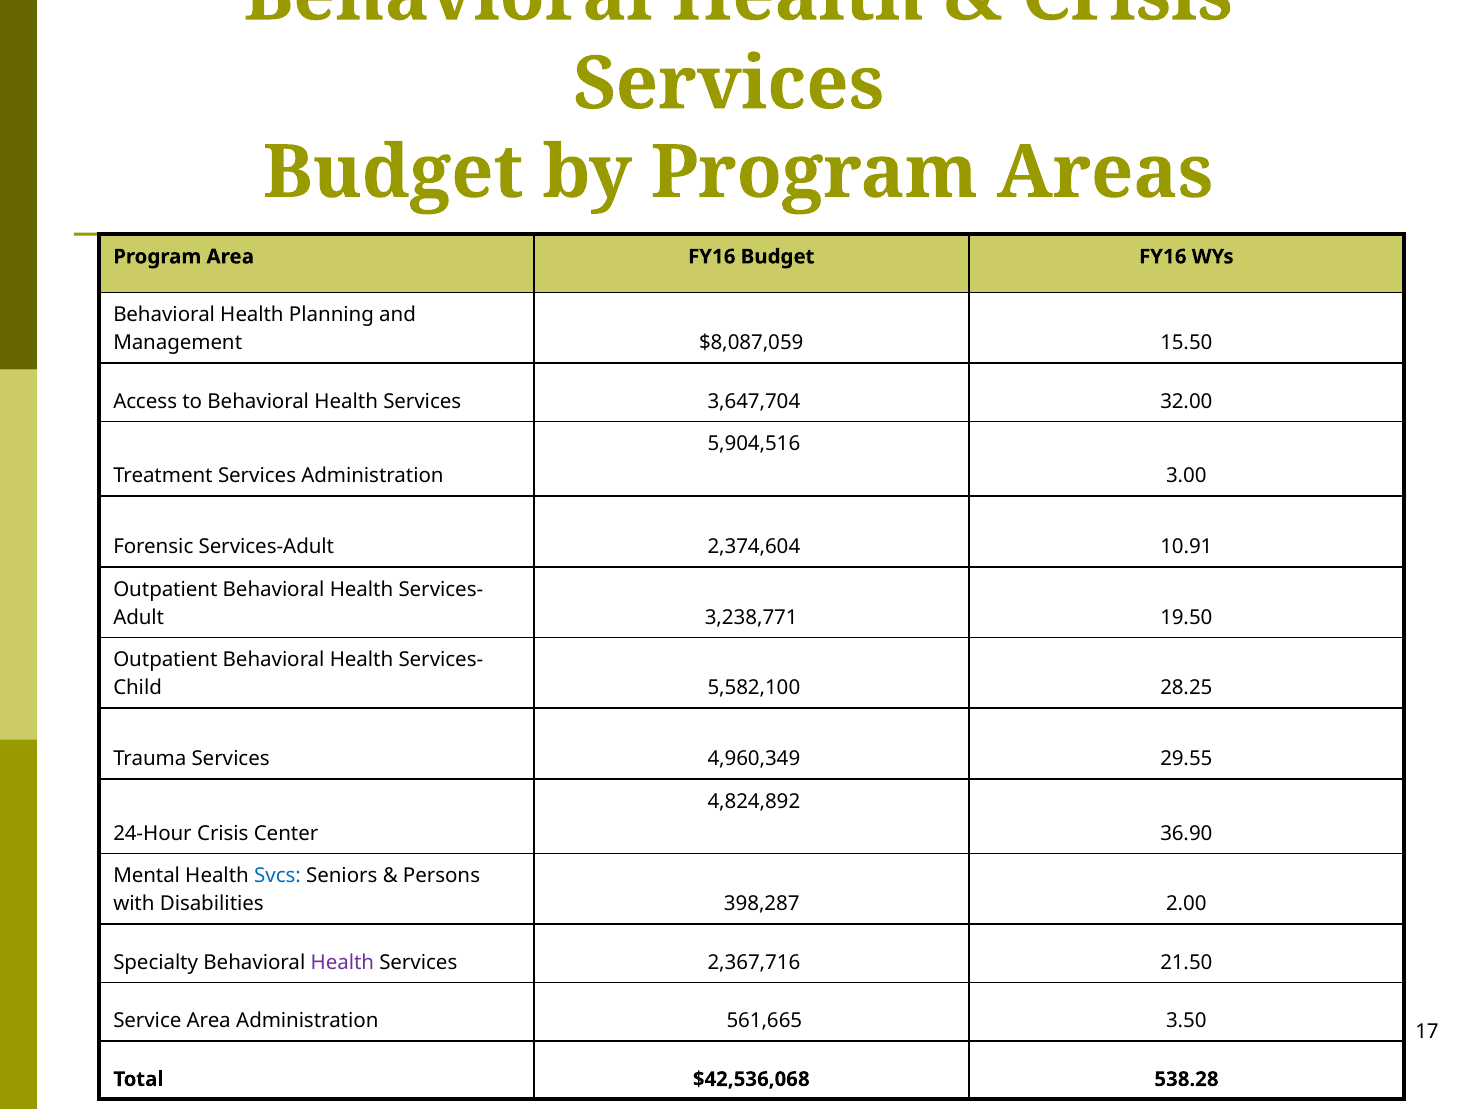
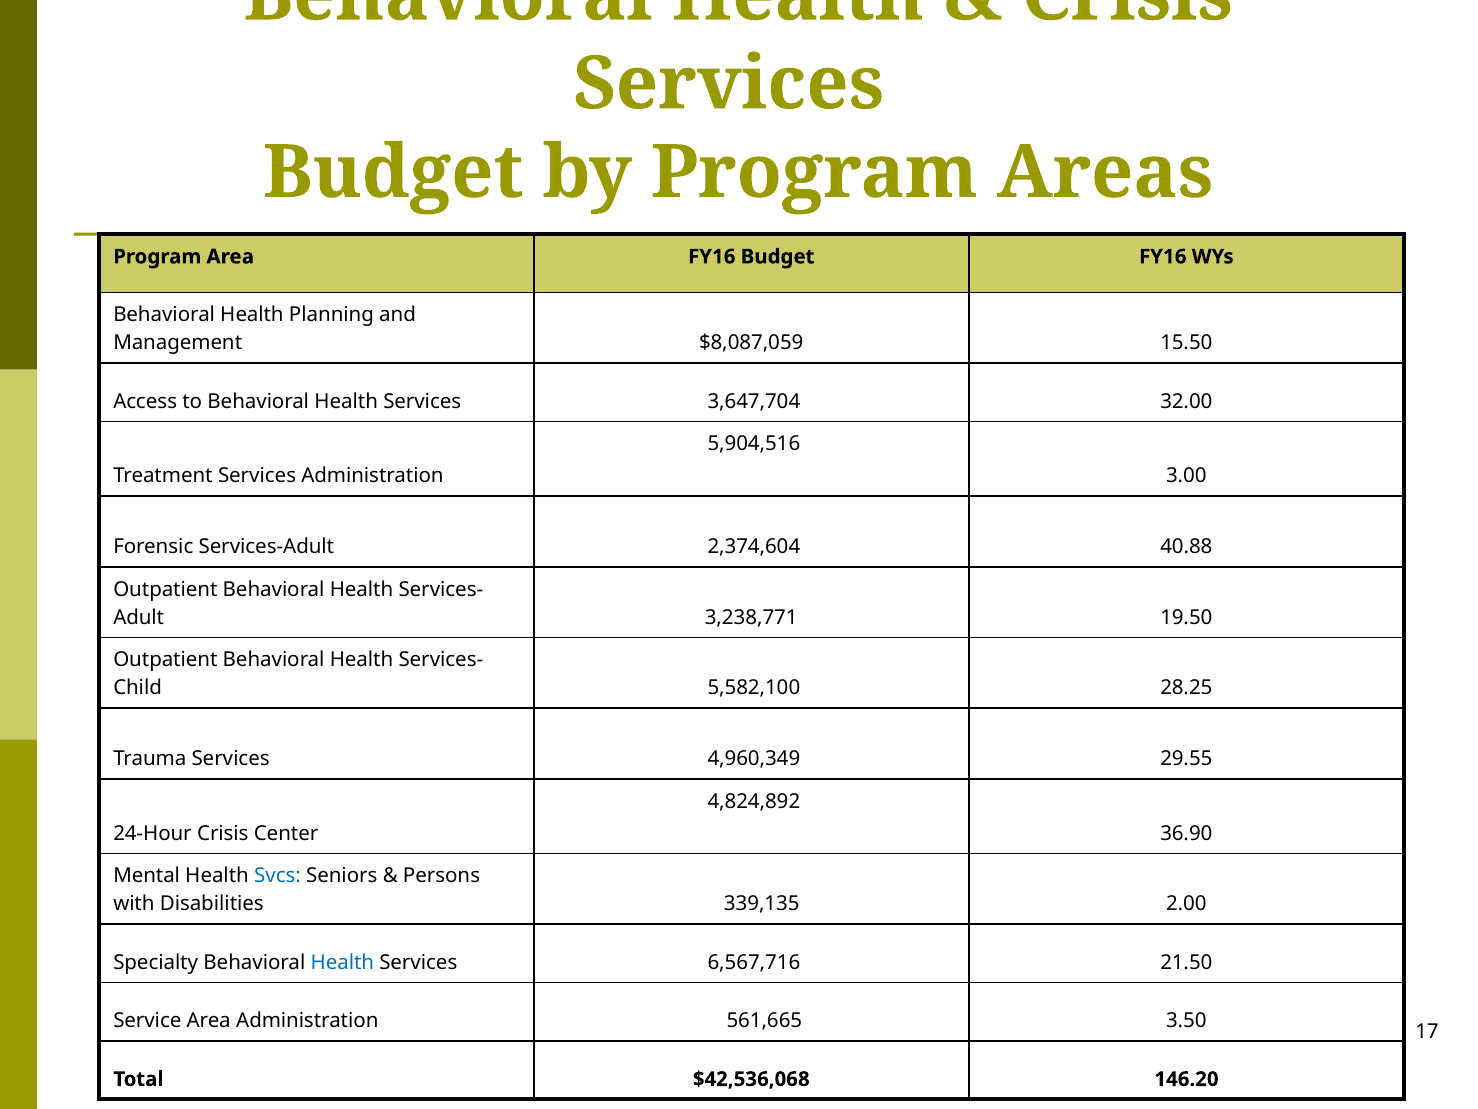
10.91: 10.91 -> 40.88
398,287: 398,287 -> 339,135
Health at (342, 962) colour: purple -> blue
2,367,716: 2,367,716 -> 6,567,716
538.28: 538.28 -> 146.20
